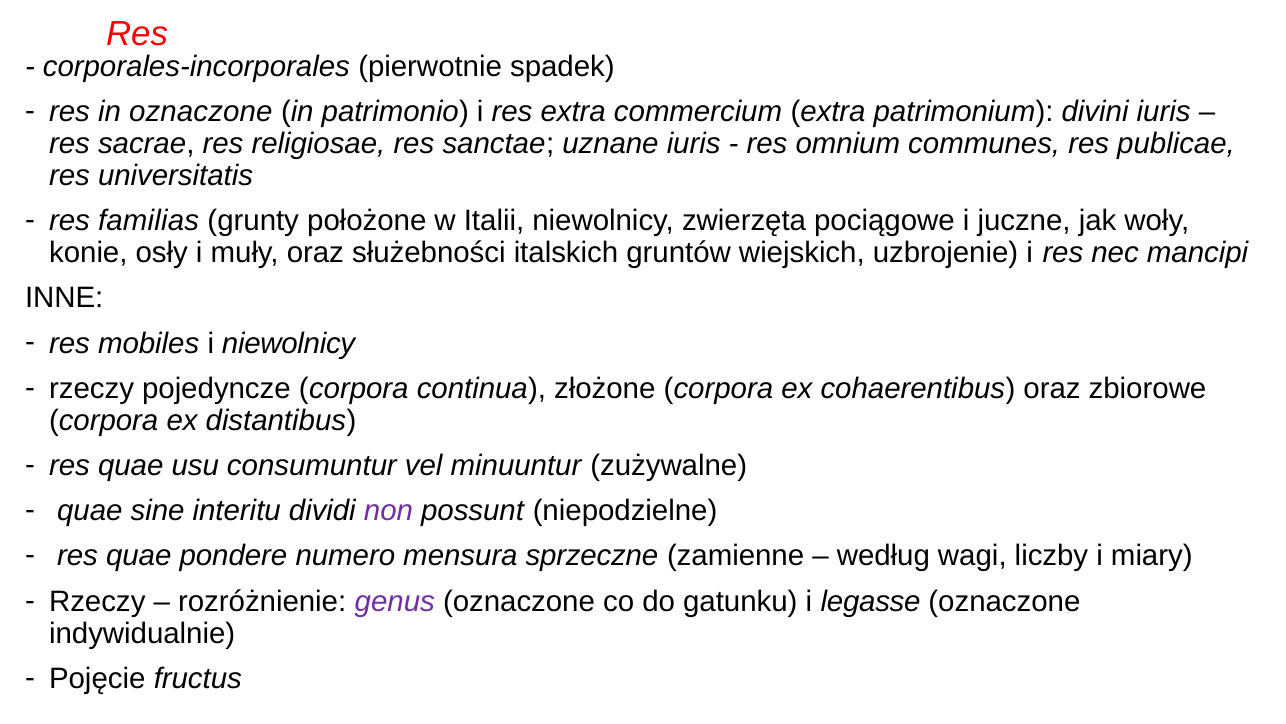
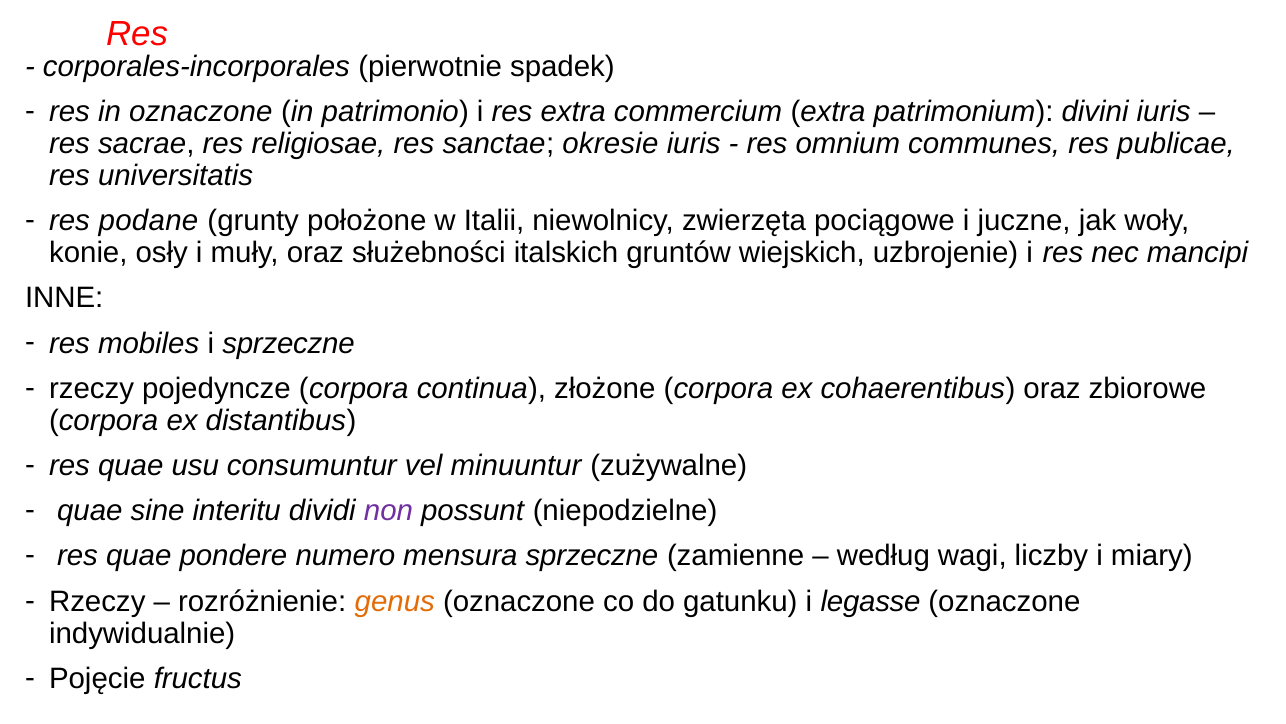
uznane: uznane -> okresie
familias: familias -> podane
i niewolnicy: niewolnicy -> sprzeczne
genus colour: purple -> orange
